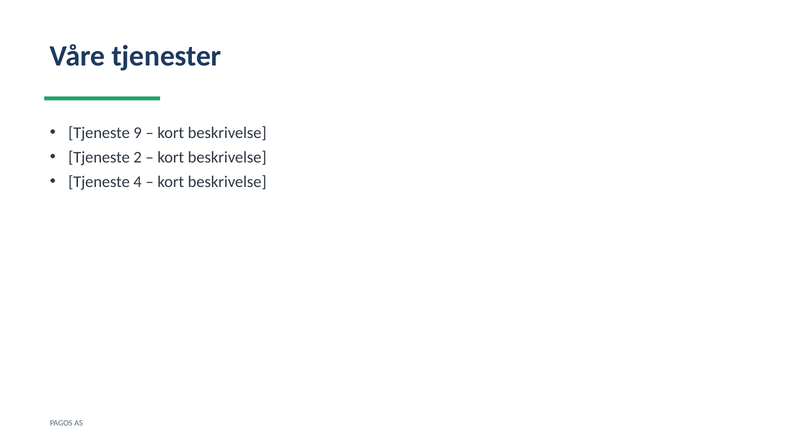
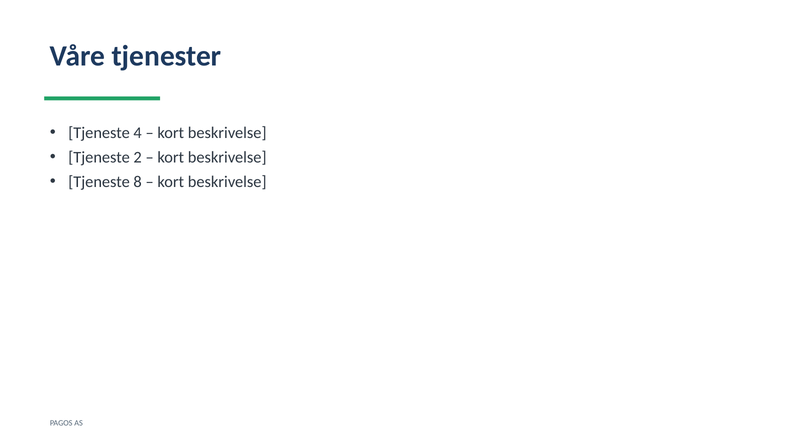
9: 9 -> 4
4: 4 -> 8
